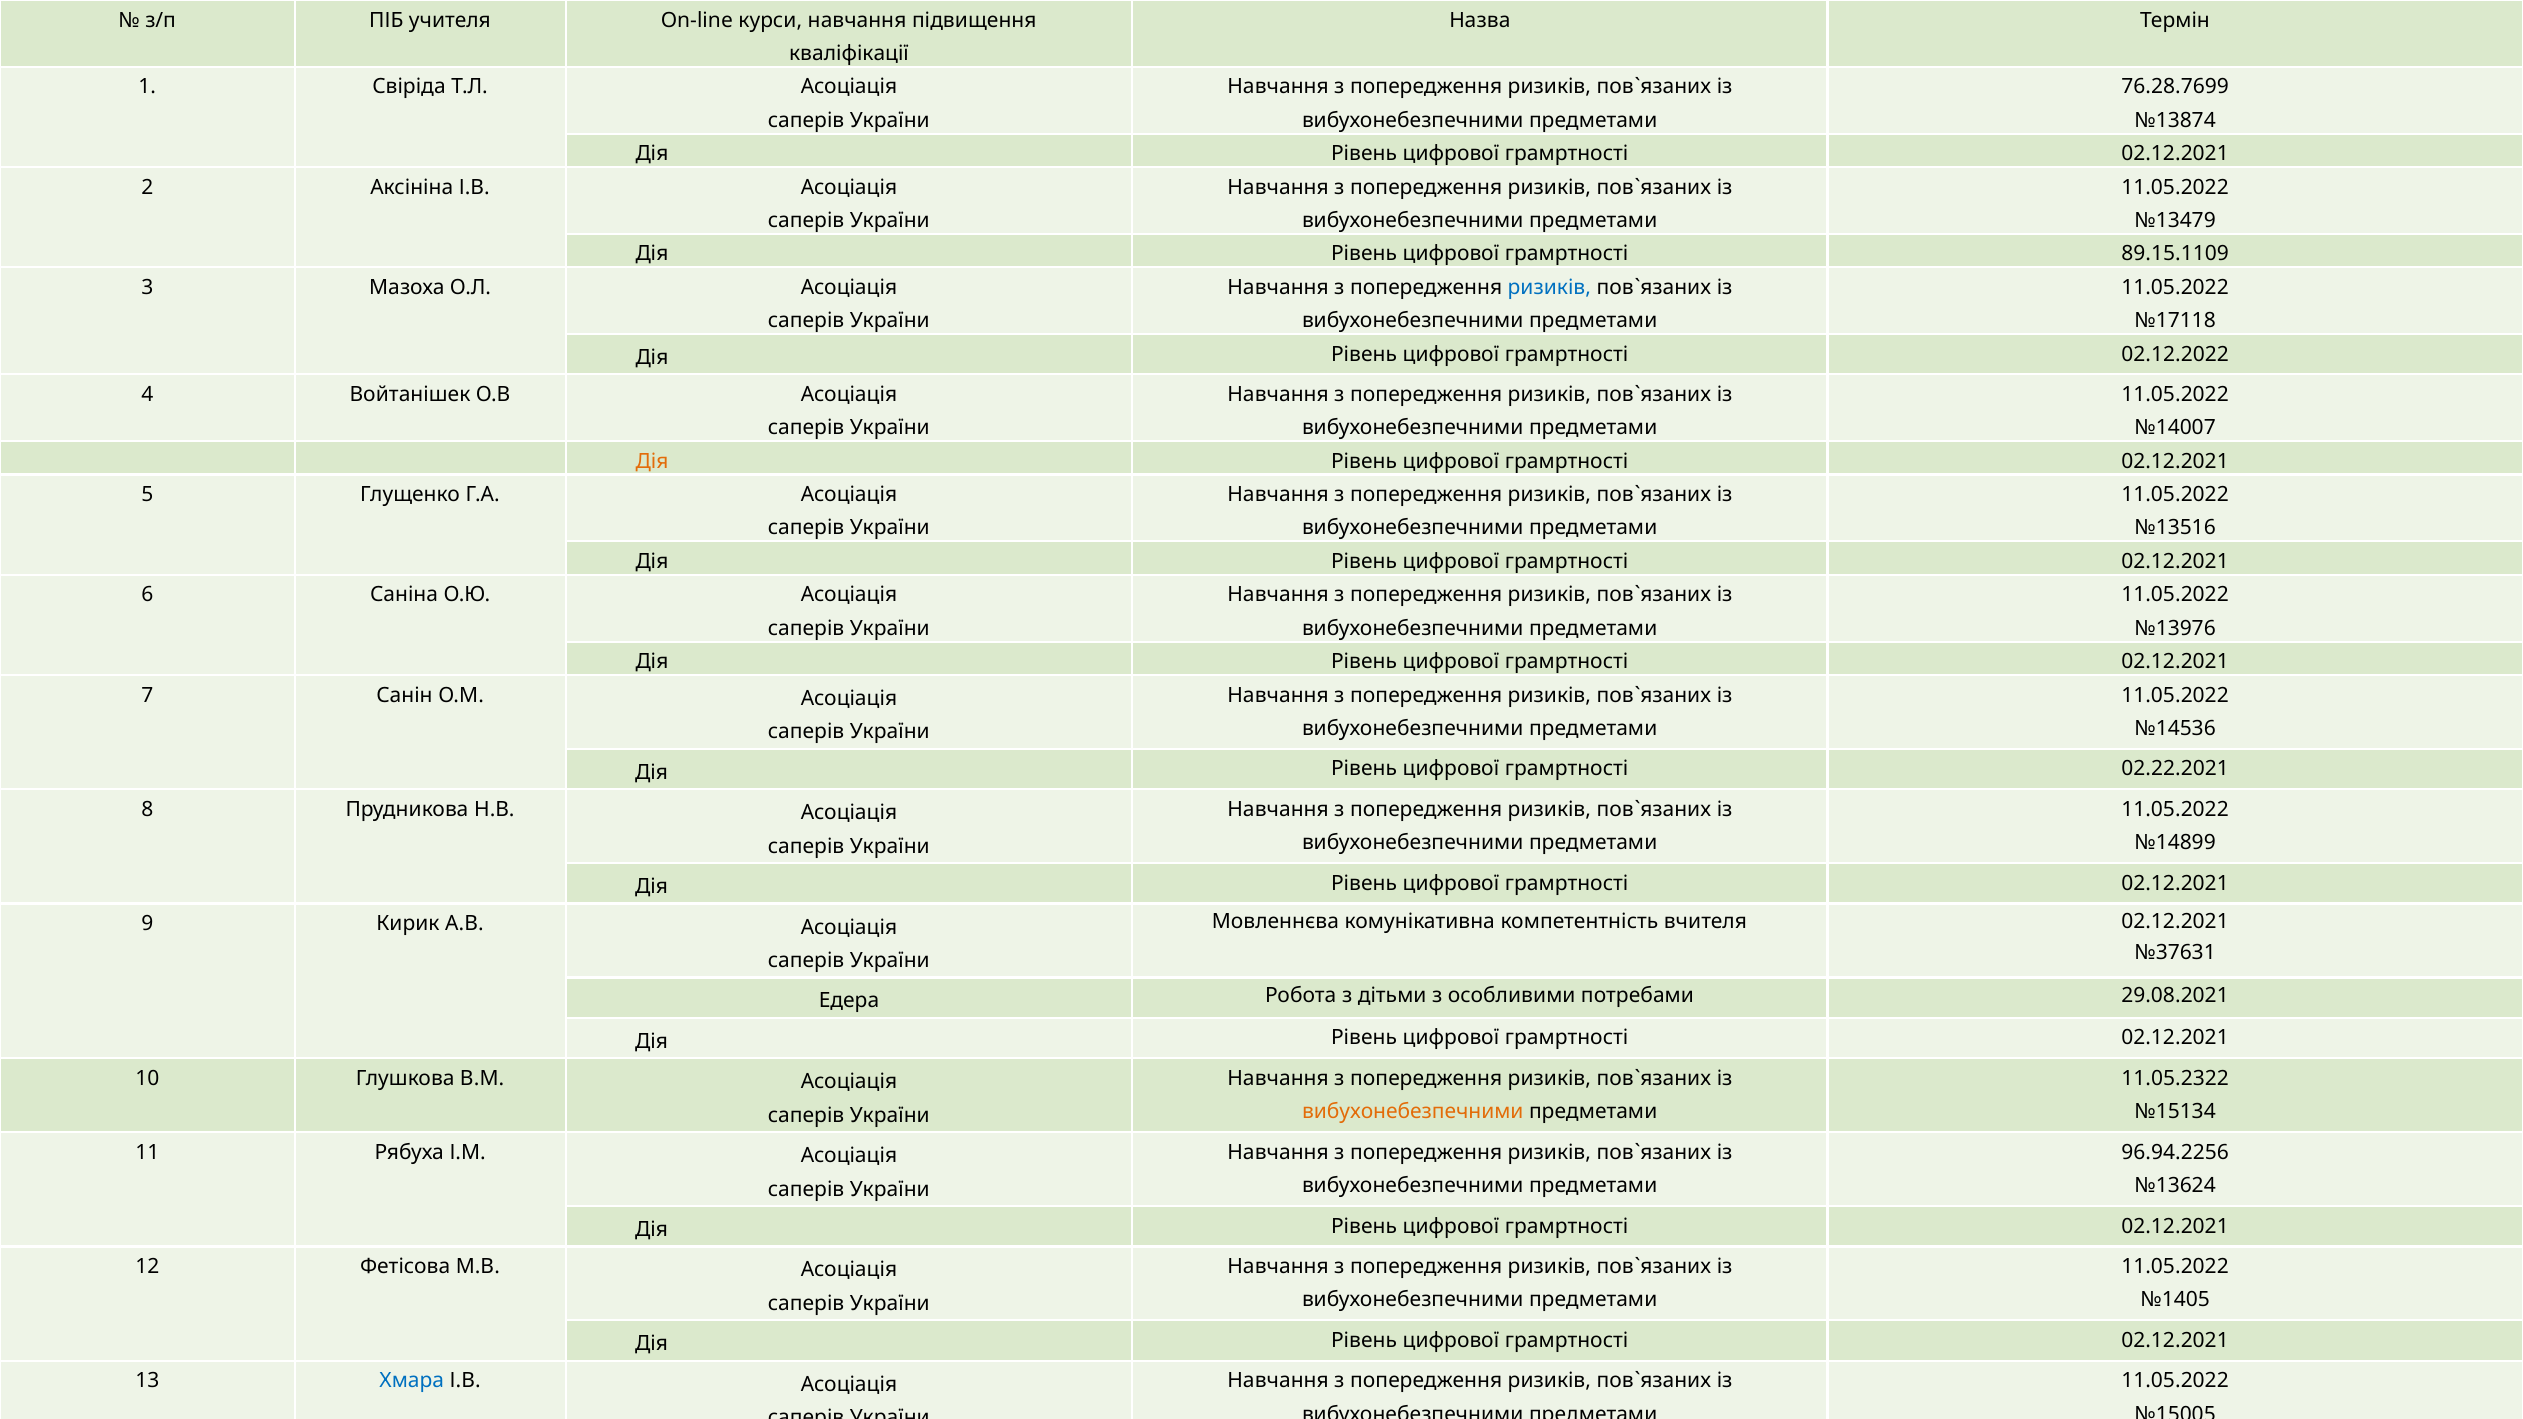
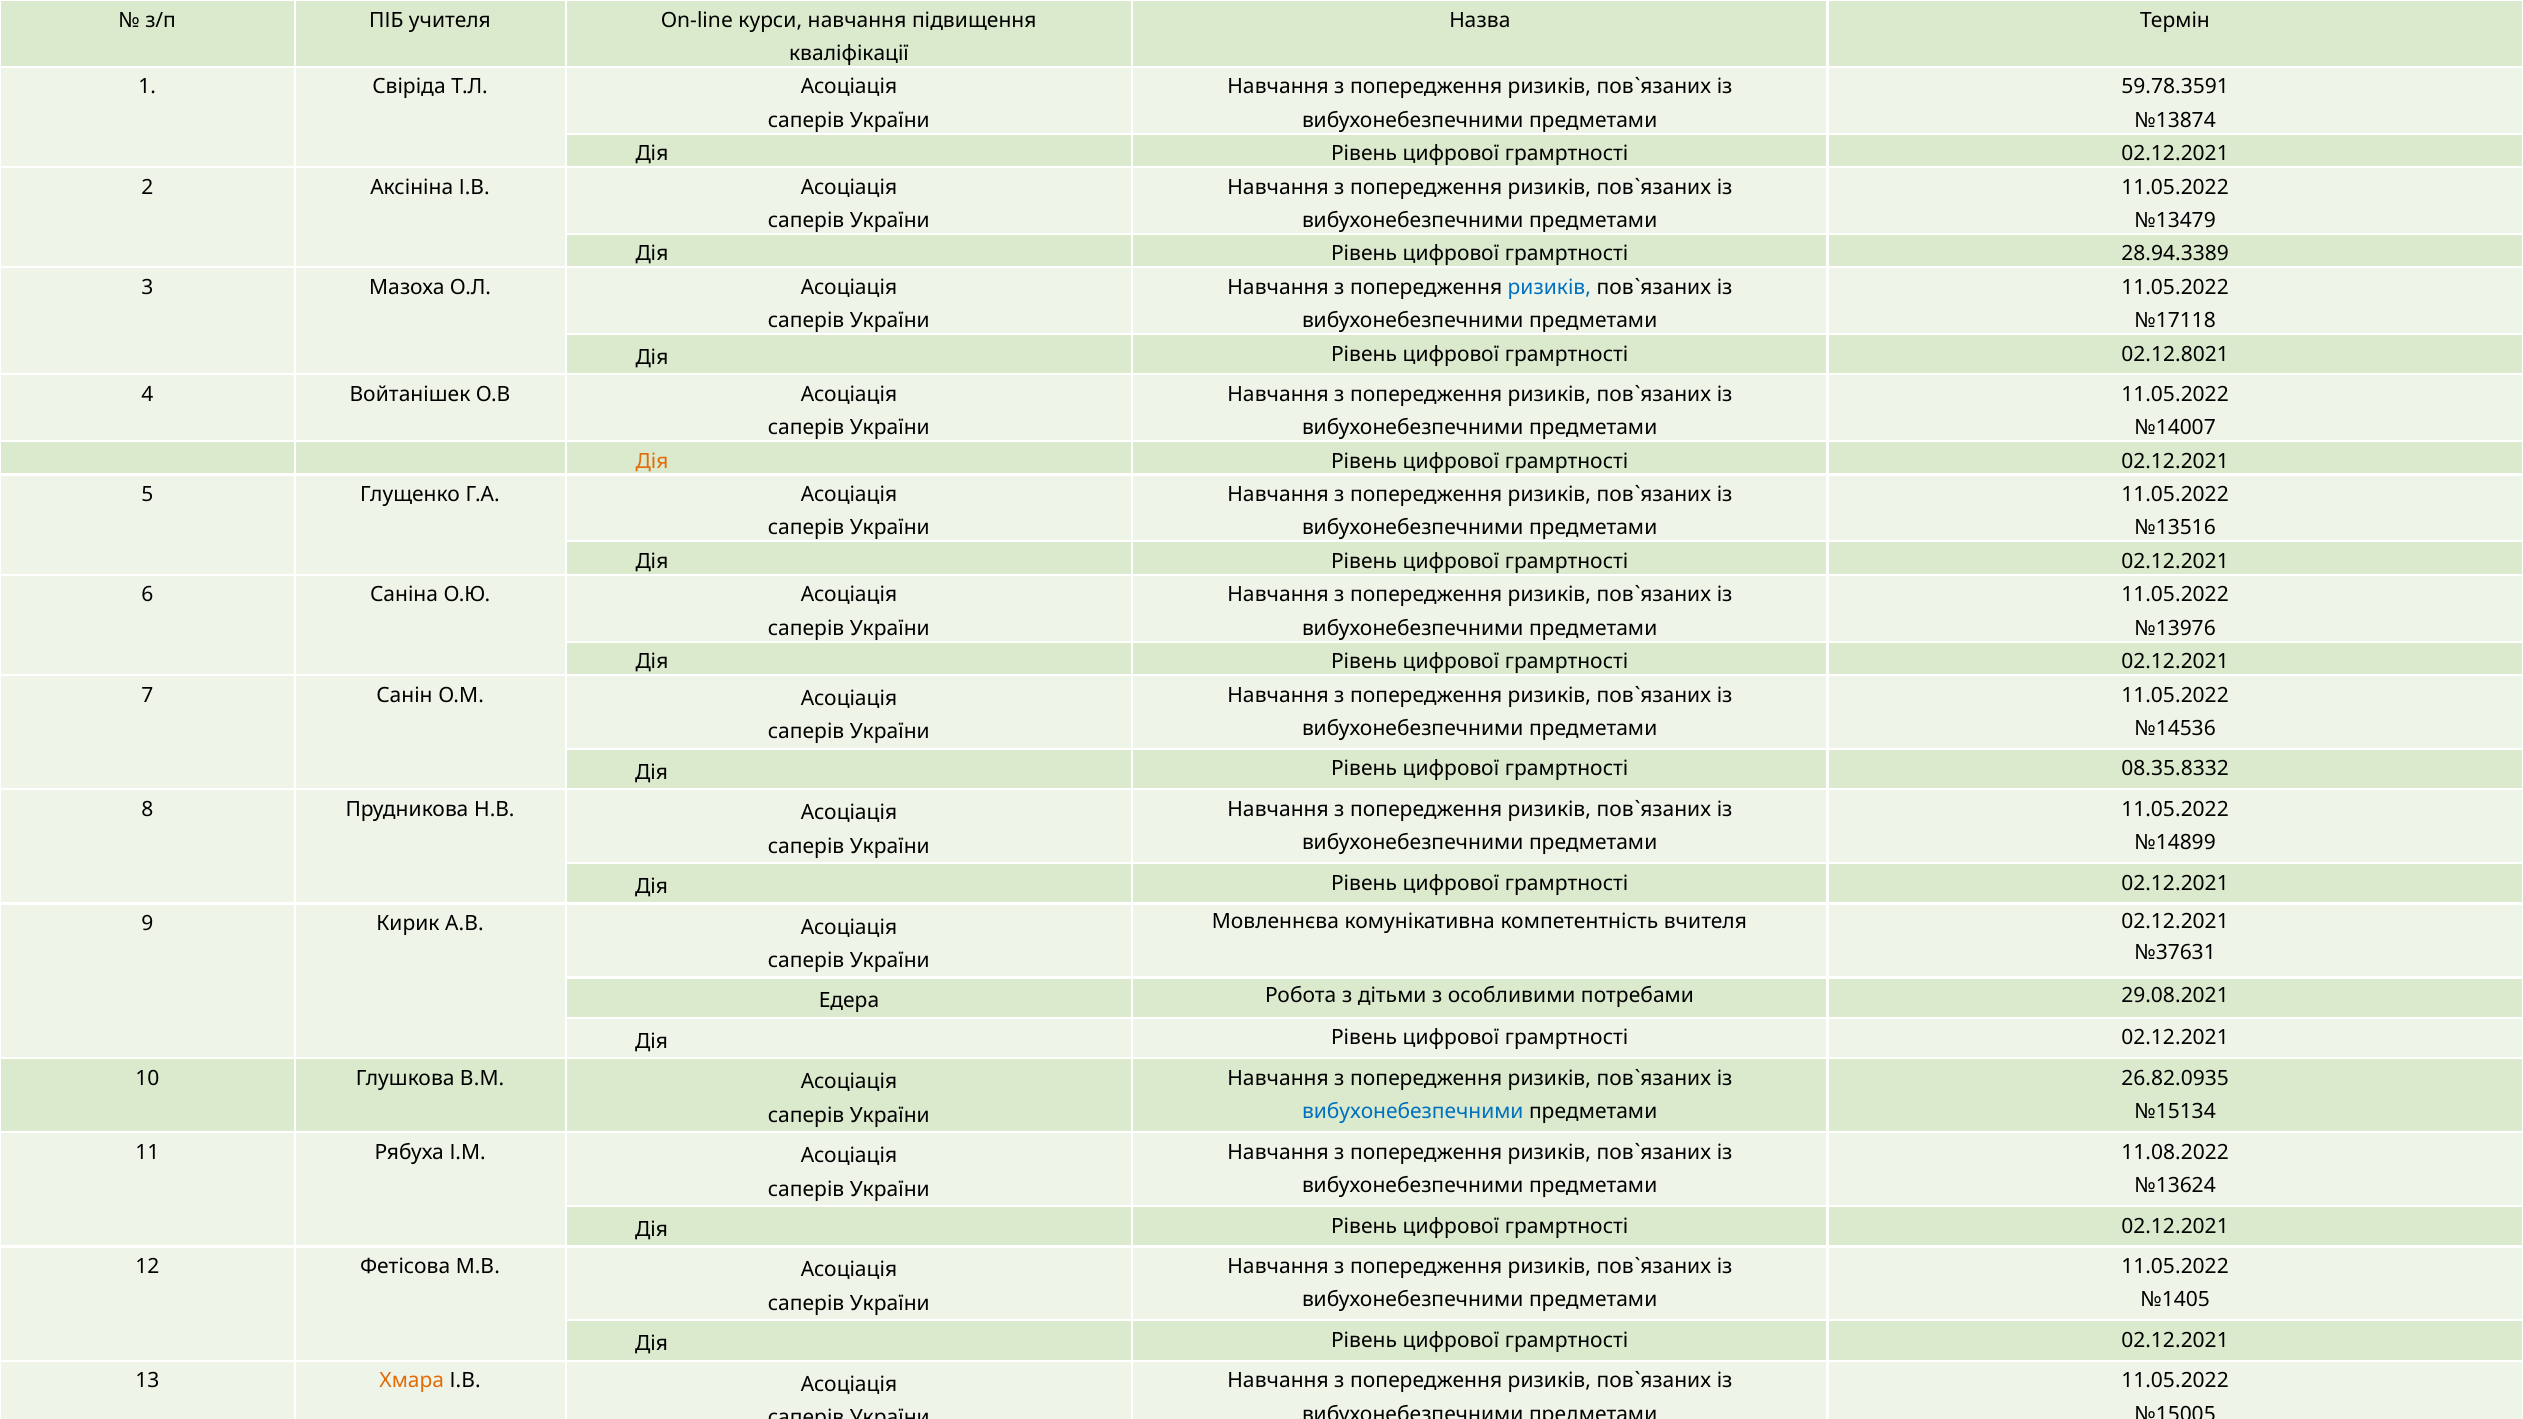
76.28.7699: 76.28.7699 -> 59.78.3591
89.15.1109: 89.15.1109 -> 28.94.3389
02.12.2022: 02.12.2022 -> 02.12.8021
02.22.2021: 02.22.2021 -> 08.35.8332
11.05.2322: 11.05.2322 -> 26.82.0935
вибухонебезпечними at (1413, 1112) colour: orange -> blue
96.94.2256: 96.94.2256 -> 11.08.2022
Хмара colour: blue -> orange
